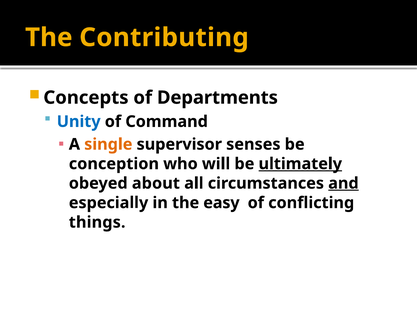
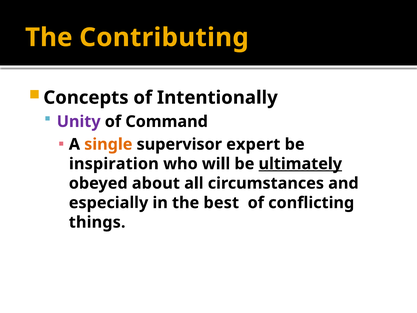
Departments: Departments -> Intentionally
Unity colour: blue -> purple
senses: senses -> expert
conception: conception -> inspiration
and underline: present -> none
easy: easy -> best
